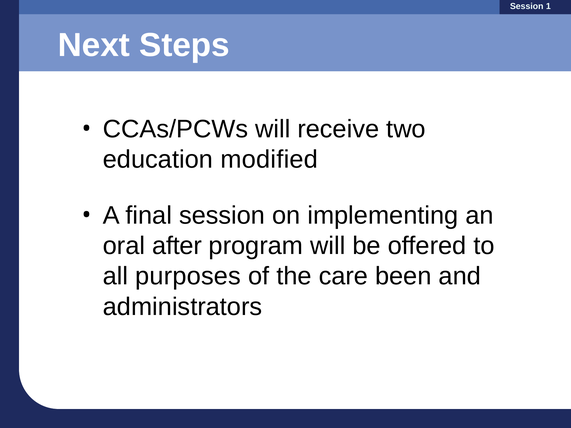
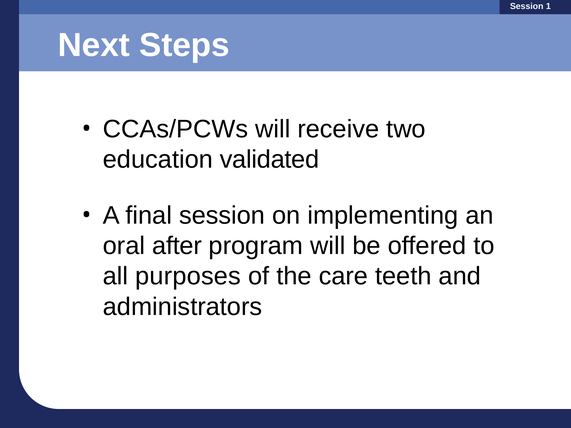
modified: modified -> validated
been: been -> teeth
